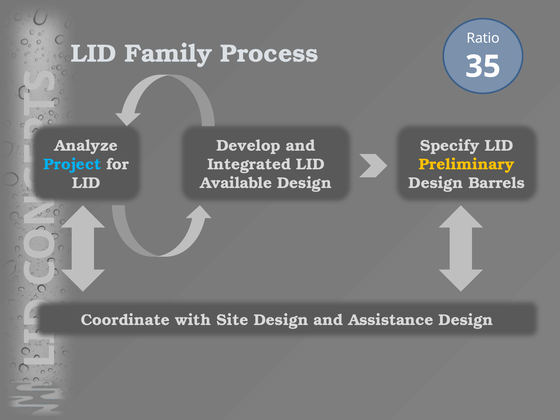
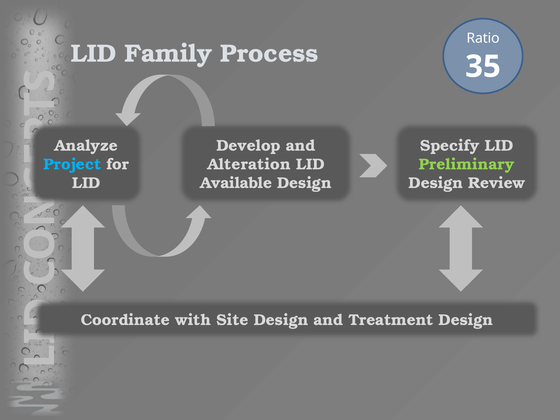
Integrated: Integrated -> Alteration
Preliminary colour: yellow -> light green
Barrels: Barrels -> Review
Assistance: Assistance -> Treatment
